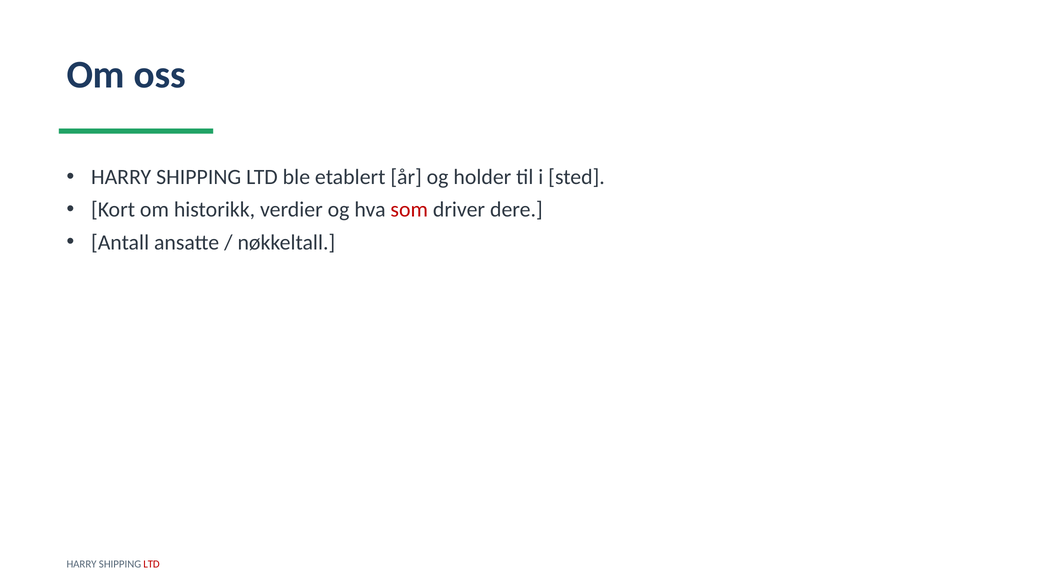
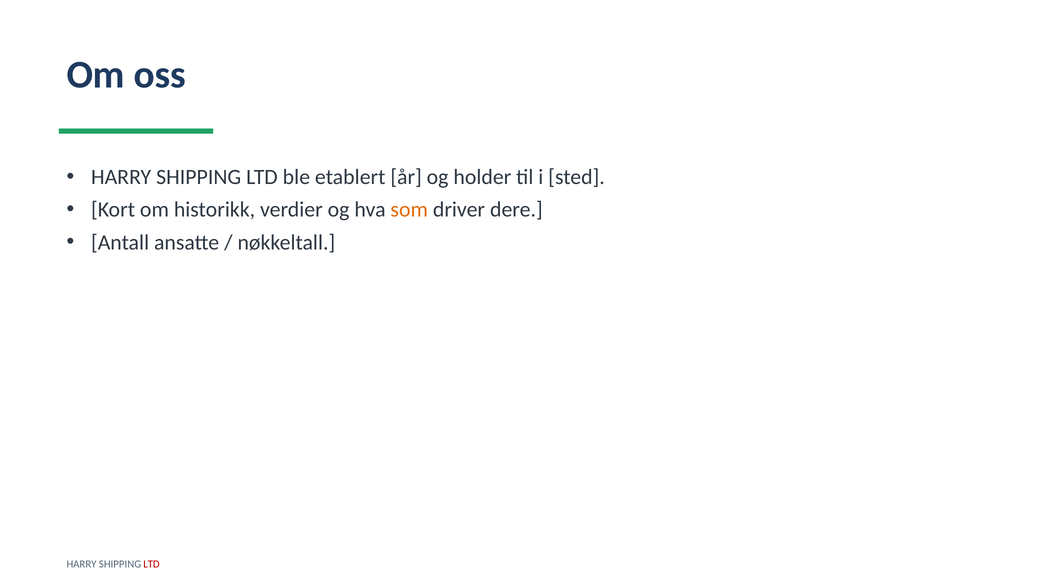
som colour: red -> orange
